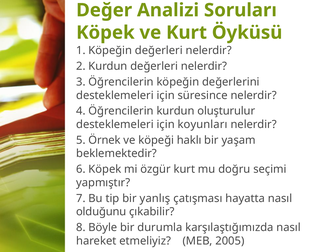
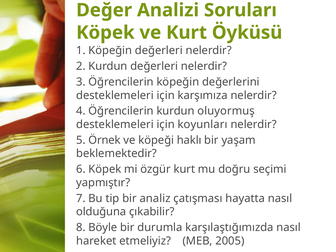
süresince: süresince -> karşımıza
oluşturulur: oluşturulur -> oluyormuş
yanlış: yanlış -> analiz
olduğunu: olduğunu -> olduğuna
